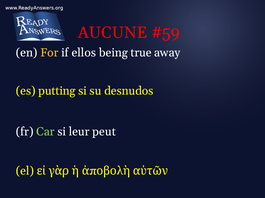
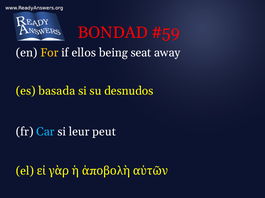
AUCUNE: AUCUNE -> BONDAD
true: true -> seat
putting: putting -> basada
Car colour: light green -> light blue
